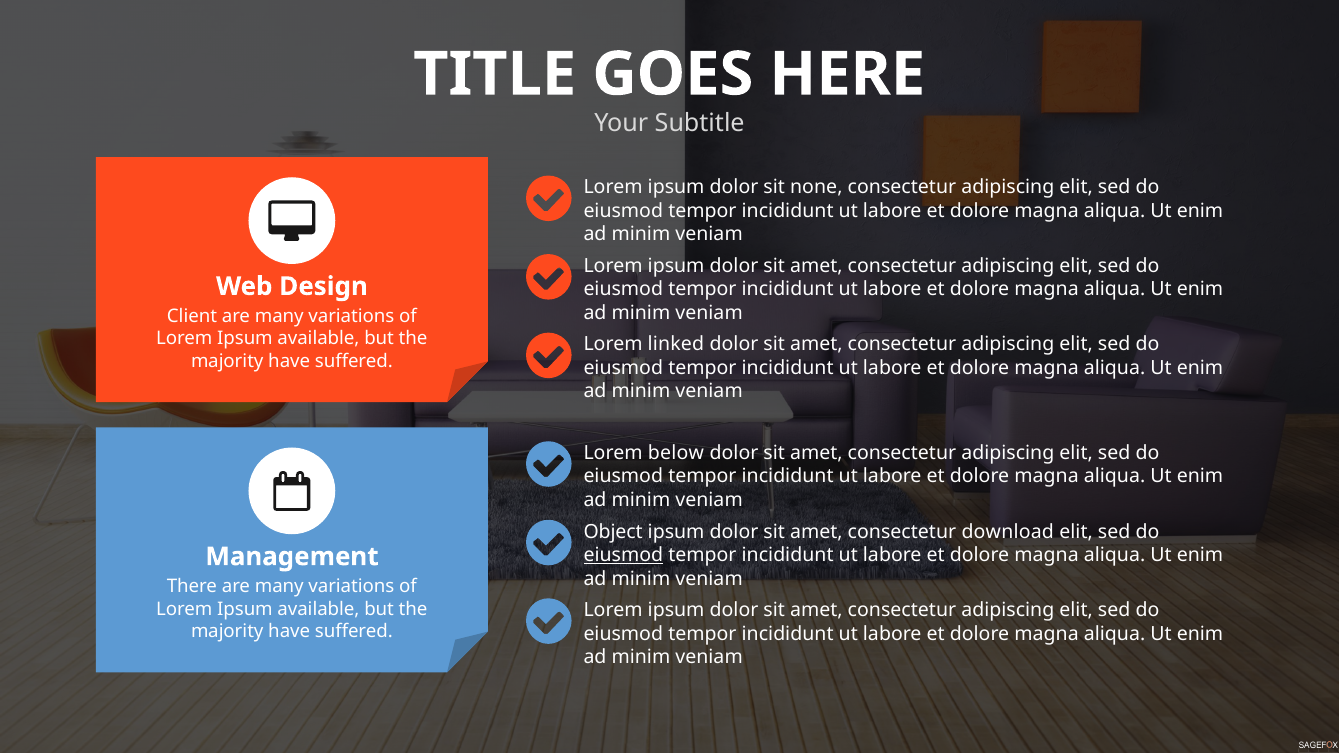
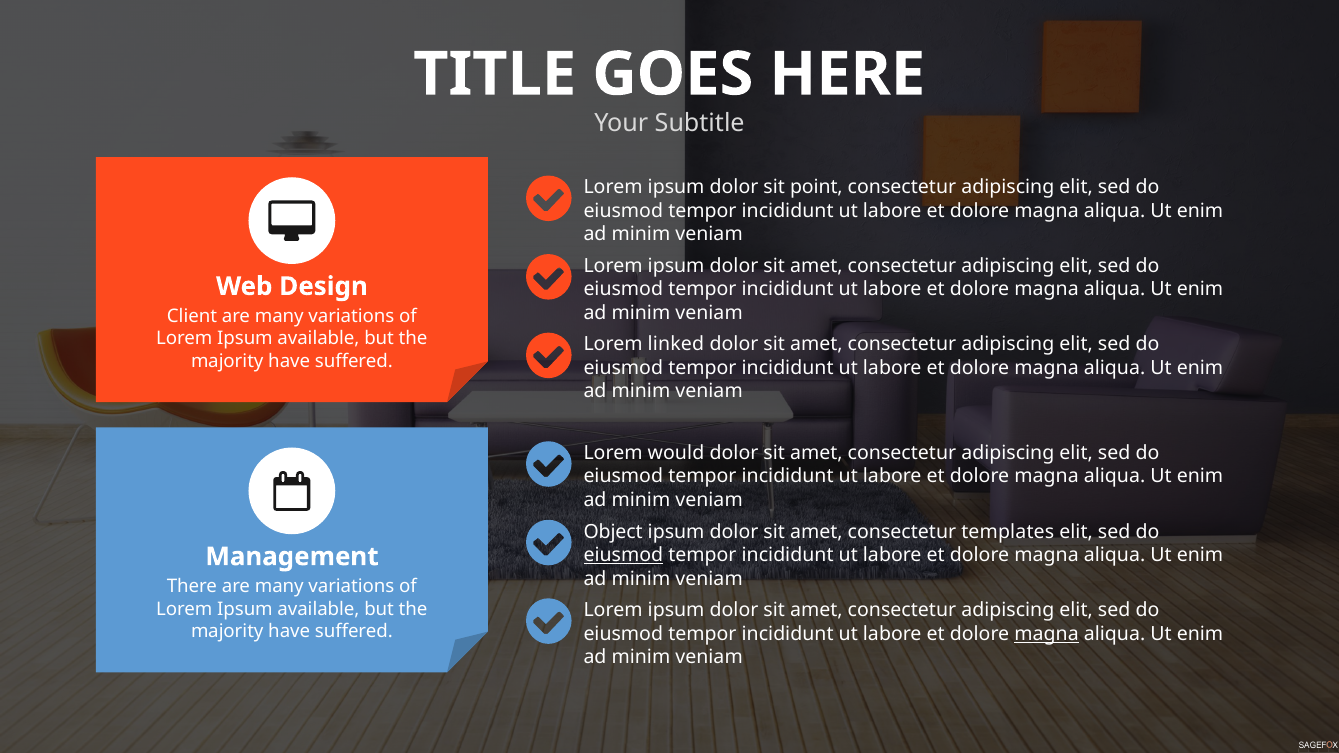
none: none -> point
below: below -> would
download: download -> templates
magna at (1047, 634) underline: none -> present
